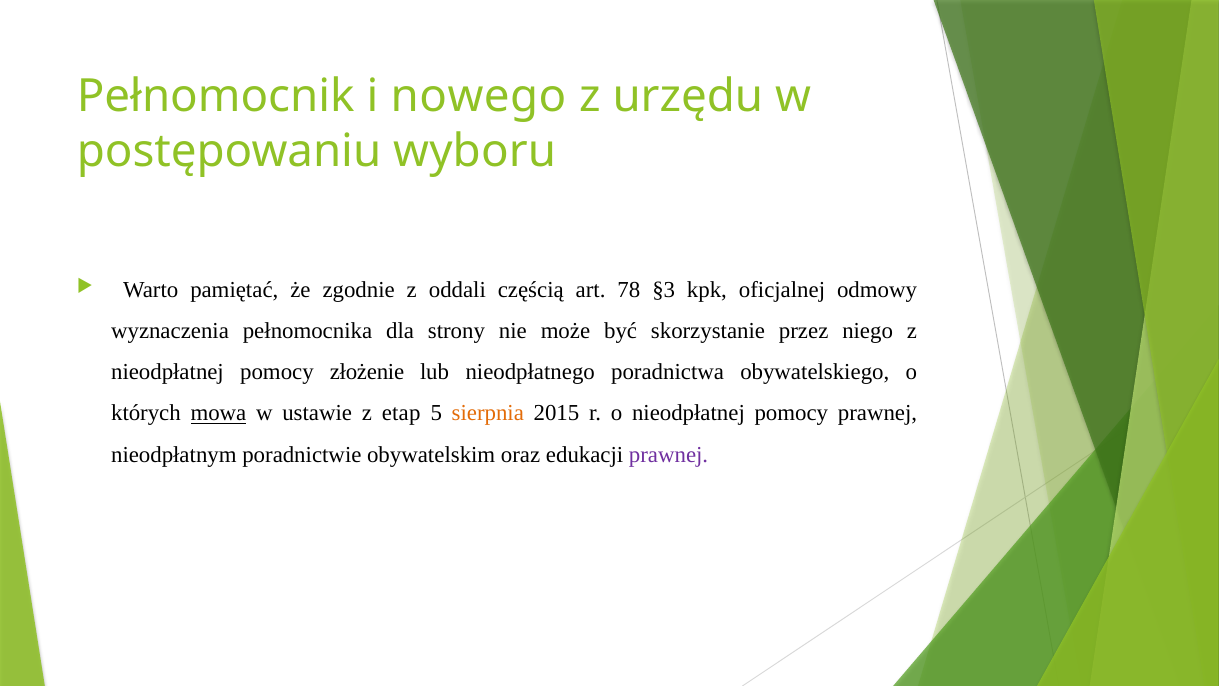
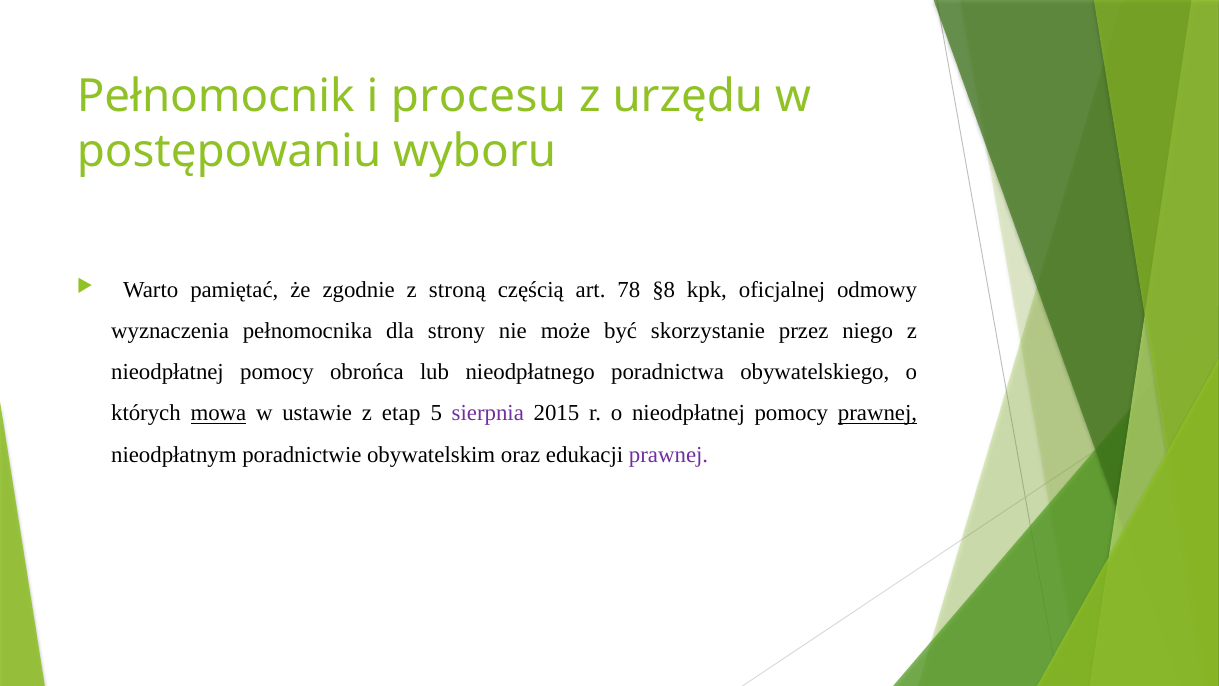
nowego: nowego -> procesu
oddali: oddali -> stroną
§3: §3 -> §8
złożenie: złożenie -> obrońca
sierpnia colour: orange -> purple
prawnej at (878, 413) underline: none -> present
